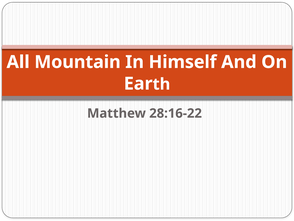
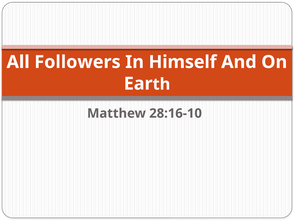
Mountain: Mountain -> Followers
28:16-22: 28:16-22 -> 28:16-10
